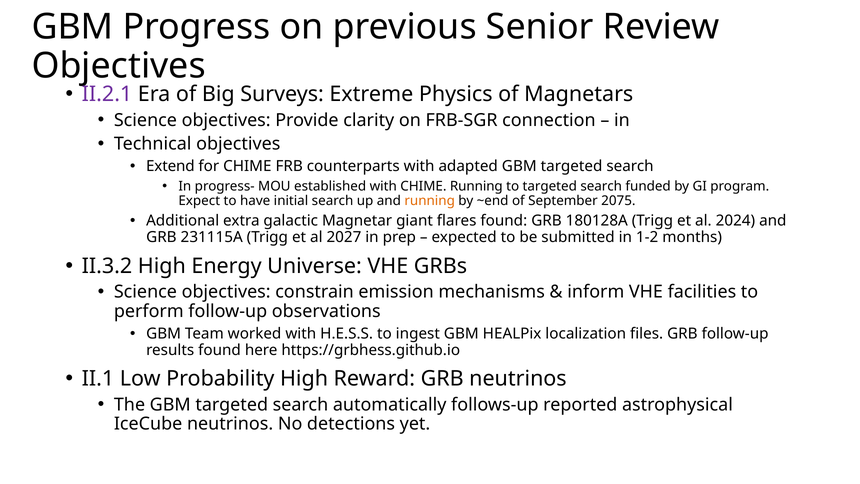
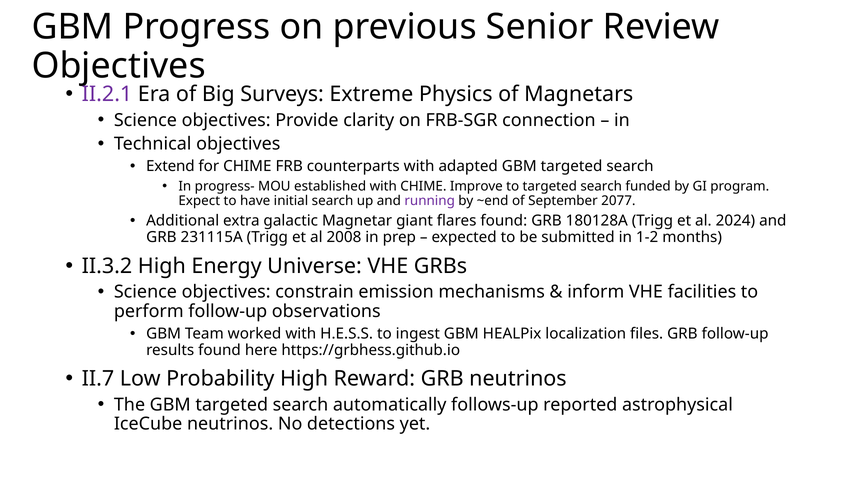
CHIME Running: Running -> Improve
running at (430, 201) colour: orange -> purple
2075: 2075 -> 2077
2027: 2027 -> 2008
II.1: II.1 -> II.7
